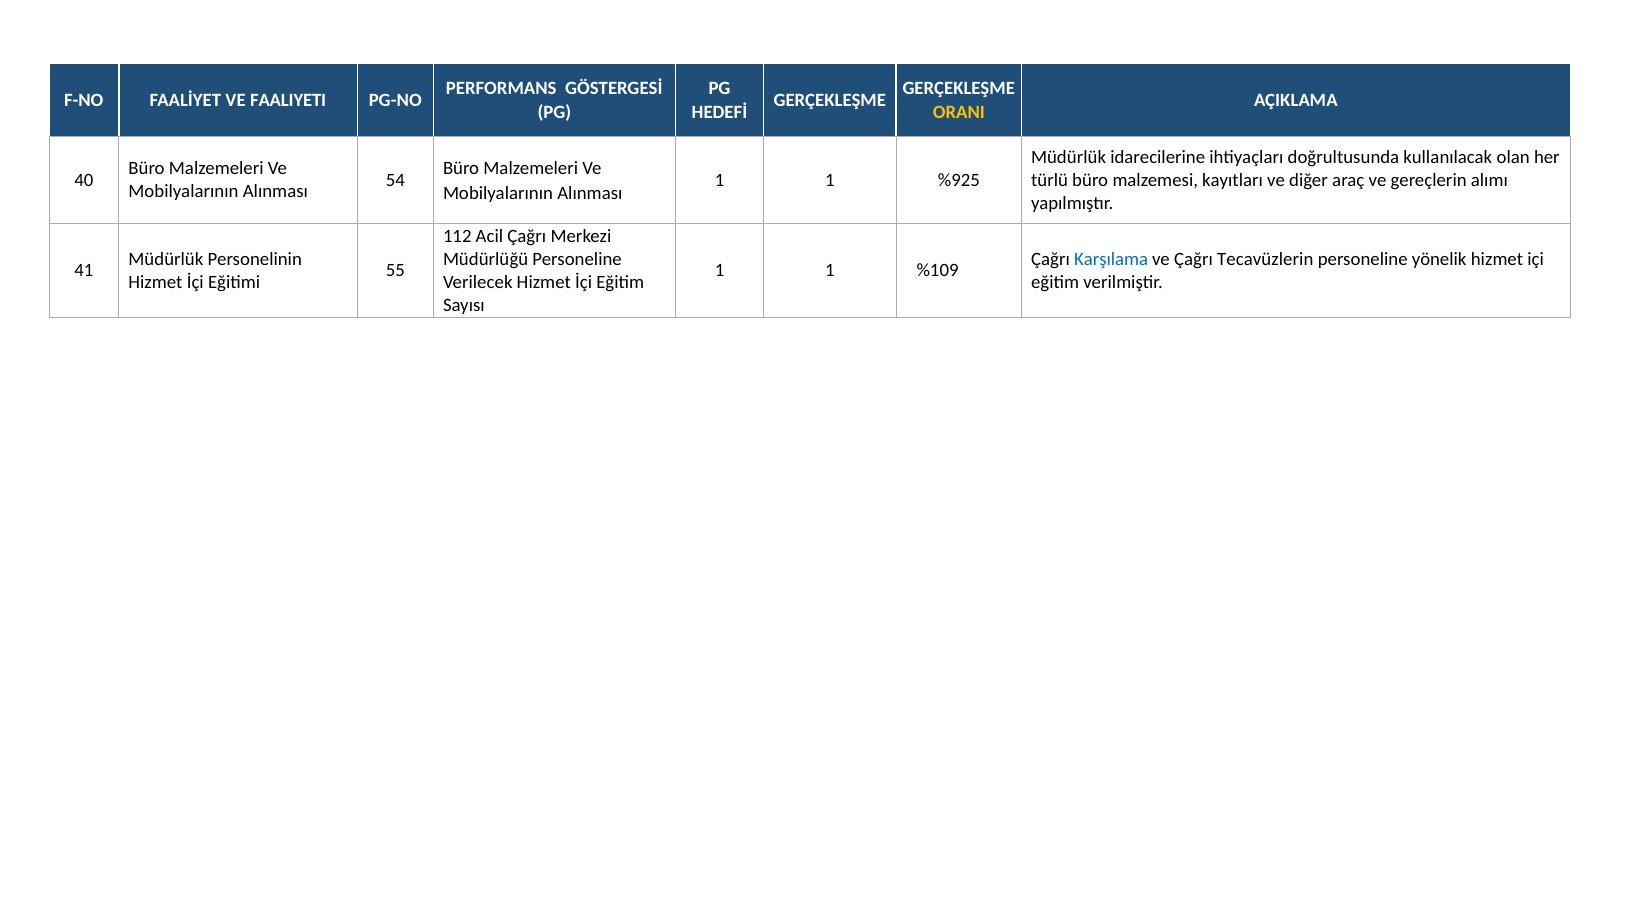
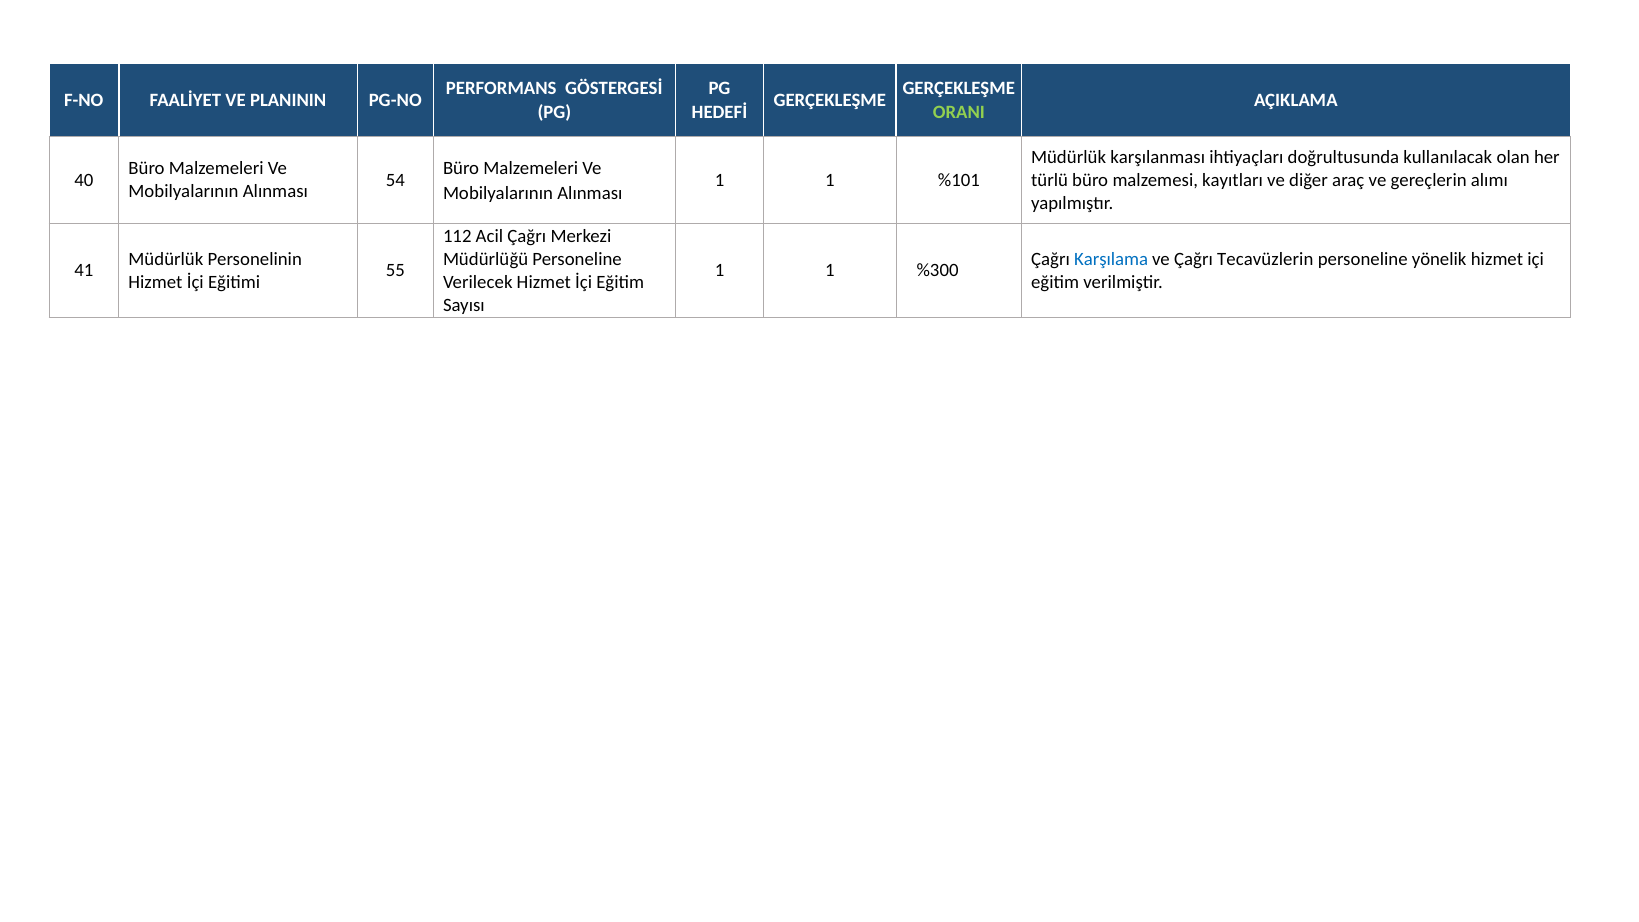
FAALIYETI: FAALIYETI -> PLANININ
ORANI colour: yellow -> light green
idarecilerine: idarecilerine -> karşılanması
%925: %925 -> %101
%109: %109 -> %300
